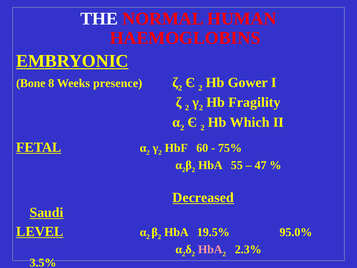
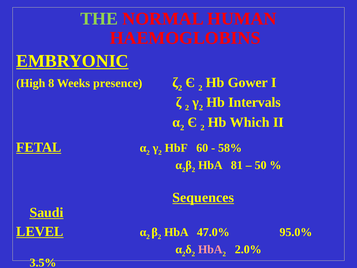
THE colour: white -> light green
Bone: Bone -> High
Fragility: Fragility -> Intervals
75%: 75% -> 58%
55: 55 -> 81
47: 47 -> 50
Decreased: Decreased -> Sequences
19.5%: 19.5% -> 47.0%
2.3%: 2.3% -> 2.0%
